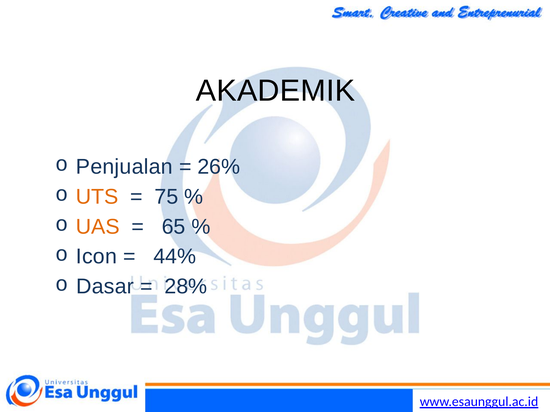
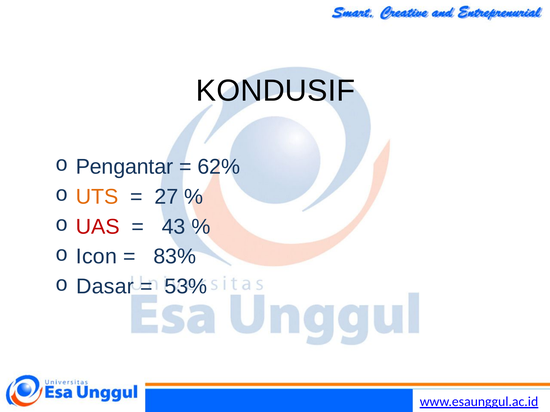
AKADEMIK: AKADEMIK -> KONDUSIF
Penjualan: Penjualan -> Pengantar
26%: 26% -> 62%
75: 75 -> 27
UAS colour: orange -> red
65: 65 -> 43
44%: 44% -> 83%
28%: 28% -> 53%
